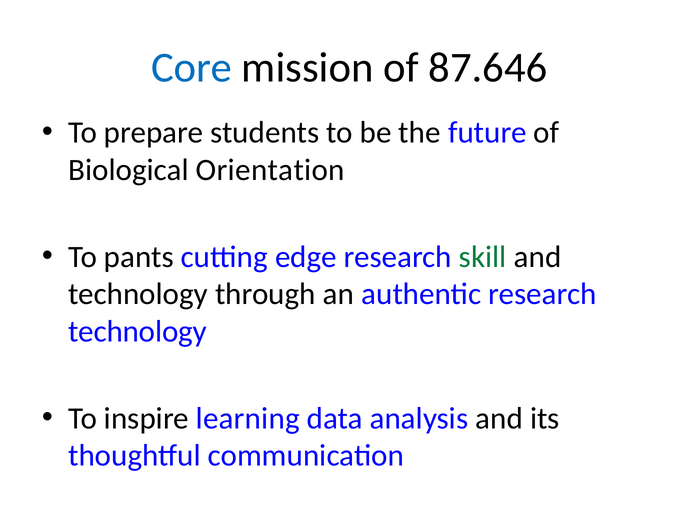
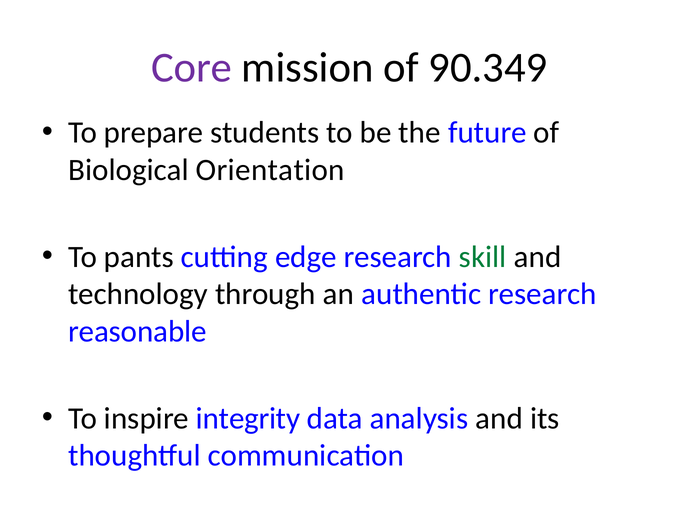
Core colour: blue -> purple
87.646: 87.646 -> 90.349
technology at (137, 331): technology -> reasonable
learning: learning -> integrity
